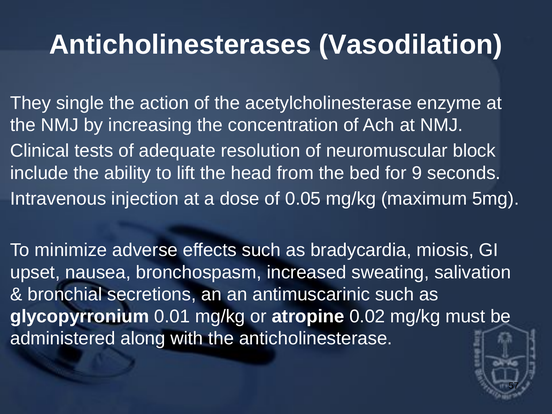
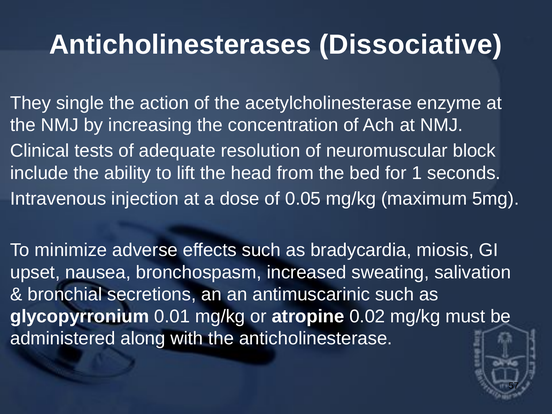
Vasodilation: Vasodilation -> Dissociative
9: 9 -> 1
